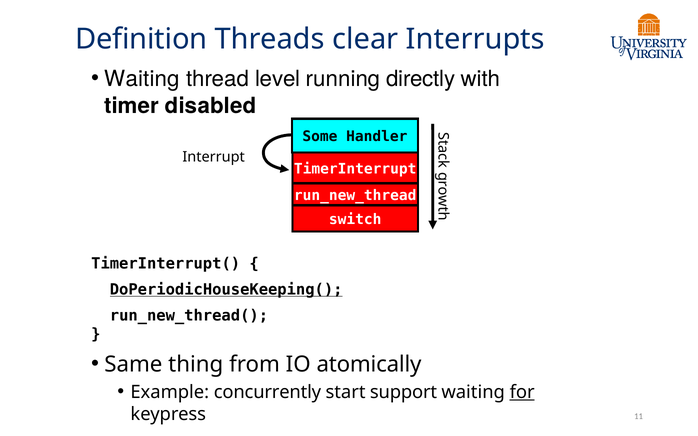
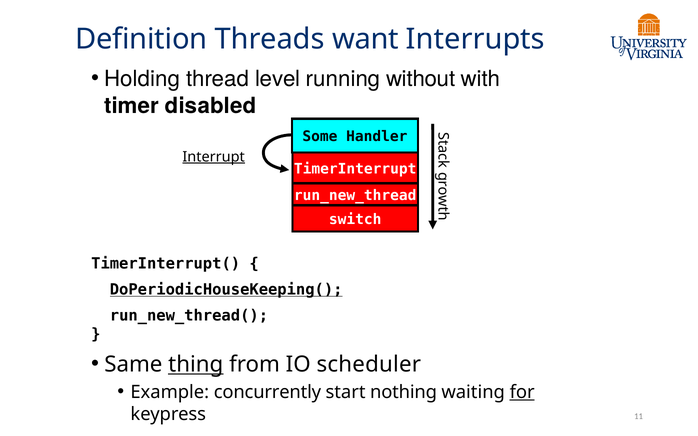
clear: clear -> want
Waiting at (142, 79): Waiting -> Holding
directly: directly -> without
Interrupt underline: none -> present
thing underline: none -> present
atomically: atomically -> scheduler
support: support -> nothing
